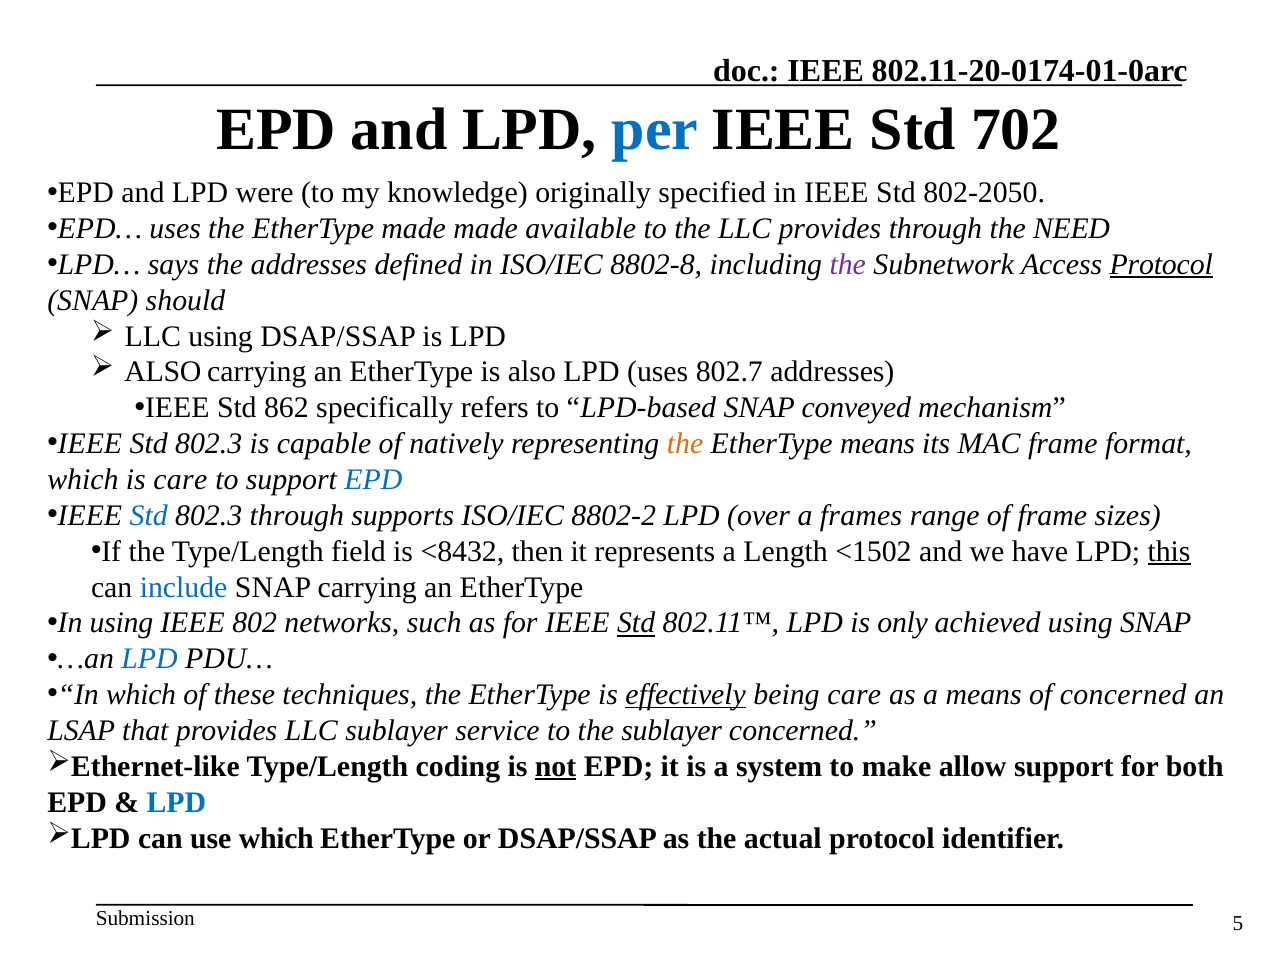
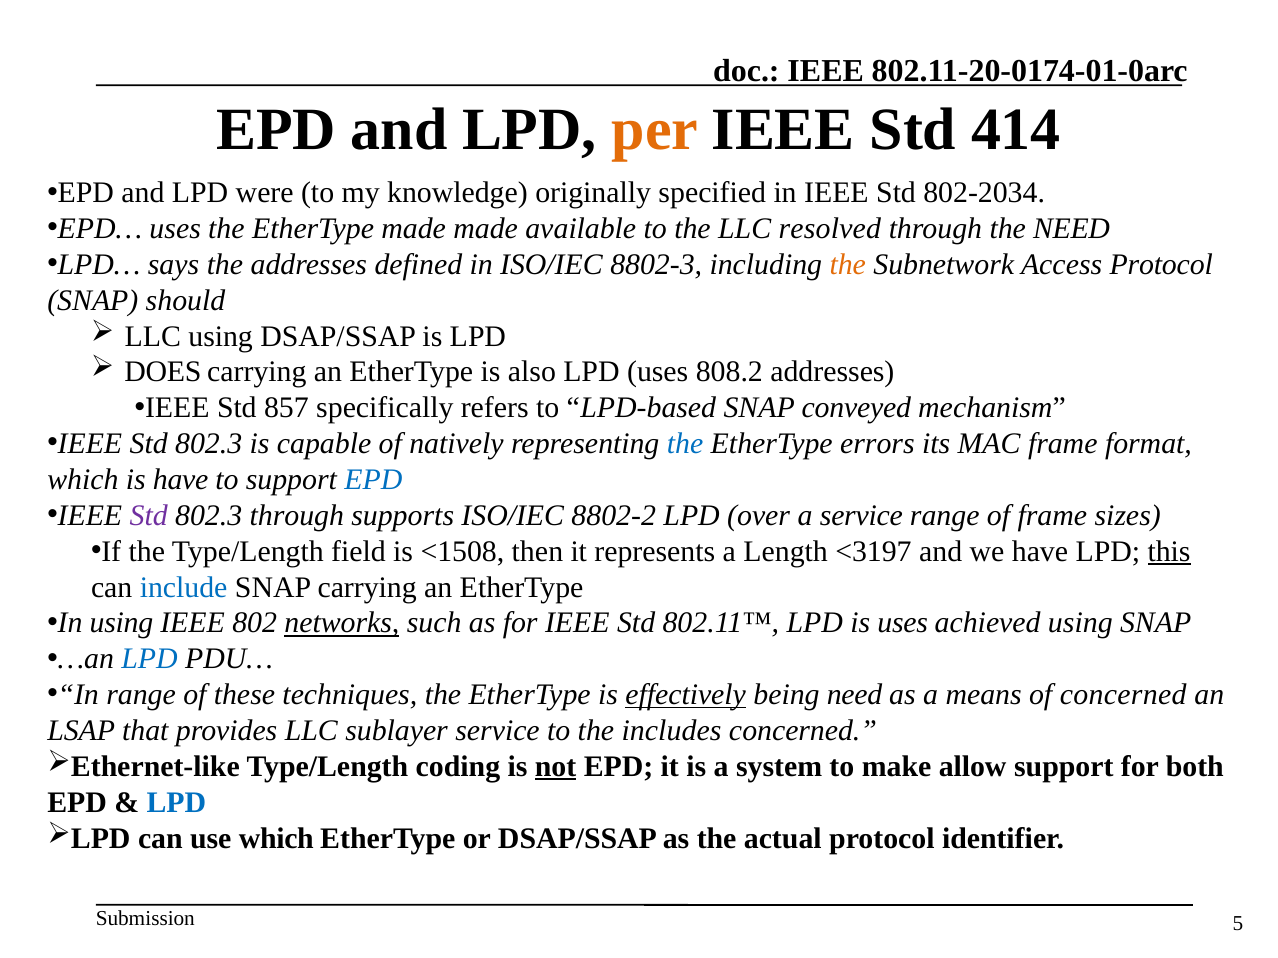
per colour: blue -> orange
702: 702 -> 414
802-2050: 802-2050 -> 802-2034
LLC provides: provides -> resolved
8802-8: 8802-8 -> 8802-3
the at (848, 265) colour: purple -> orange
Protocol at (1161, 265) underline: present -> none
ALSO at (163, 372): ALSO -> DOES
802.7: 802.7 -> 808.2
862: 862 -> 857
the at (685, 444) colour: orange -> blue
EtherType means: means -> errors
is care: care -> have
Std at (149, 516) colour: blue -> purple
a frames: frames -> service
<8432: <8432 -> <1508
<1502: <1502 -> <3197
networks underline: none -> present
Std at (636, 623) underline: present -> none
is only: only -> uses
which at (141, 695): which -> range
being care: care -> need
the sublayer: sublayer -> includes
